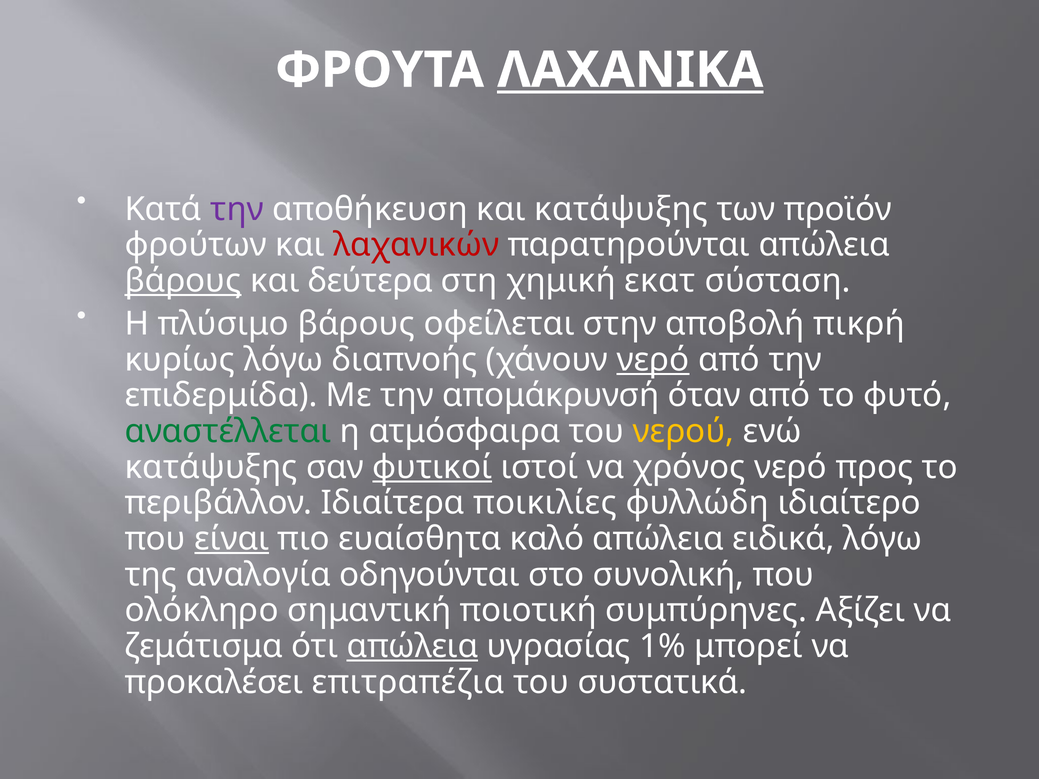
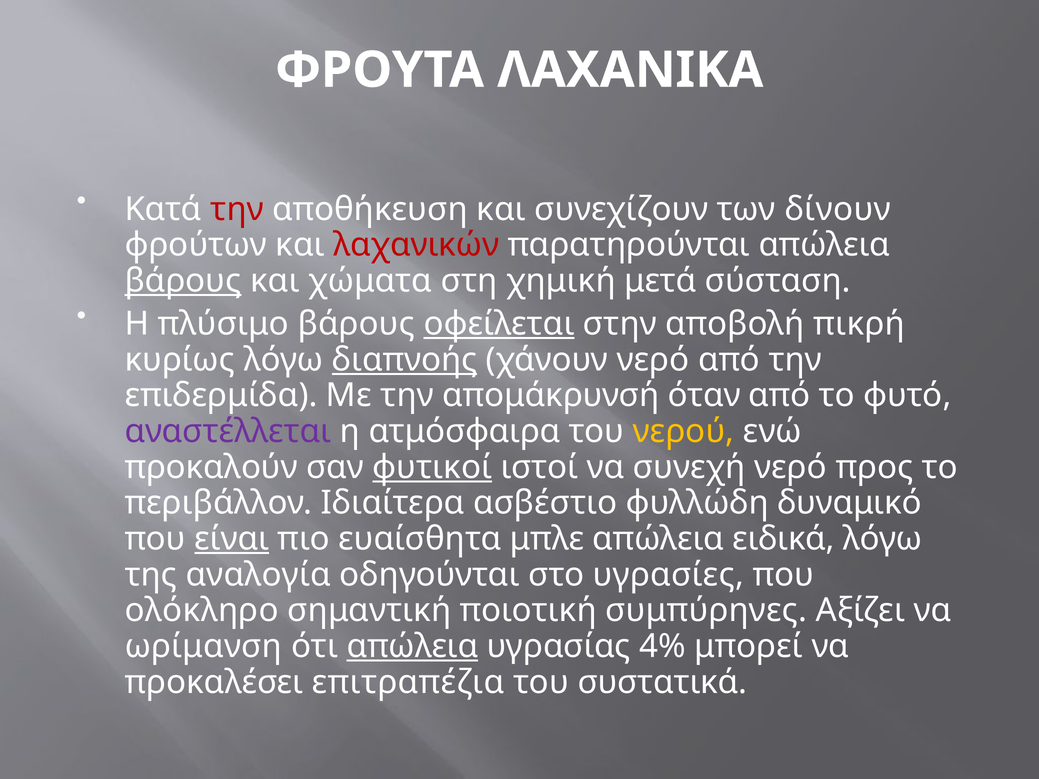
ΛΑΧΑΝΙΚΑ underline: present -> none
την at (237, 209) colour: purple -> red
και κατάψυξης: κατάψυξης -> συνεχίζουν
προϊόν: προϊόν -> δίνουν
δεύτερα: δεύτερα -> χώματα
εκατ: εκατ -> μετά
οφείλεται underline: none -> present
διαπνοής underline: none -> present
νερό at (653, 360) underline: present -> none
αναστέλλεται colour: green -> purple
κατάψυξης at (211, 467): κατάψυξης -> προκαλούν
χρόνος: χρόνος -> συνεχή
ποικιλίες: ποικιλίες -> ασβέστιο
ιδιαίτερο: ιδιαίτερο -> δυναμικό
καλό: καλό -> μπλε
συνολική: συνολική -> υγρασίες
ζεμάτισμα: ζεμάτισμα -> ωρίμανση
1%: 1% -> 4%
